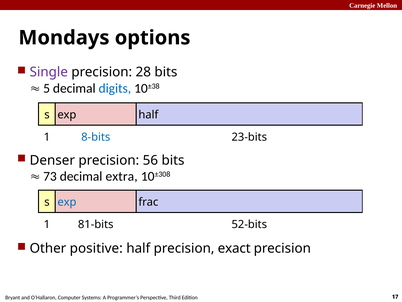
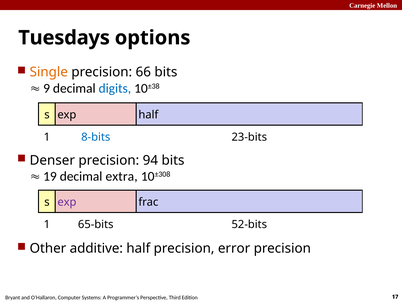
Mondays: Mondays -> Tuesdays
Single colour: purple -> orange
28: 28 -> 66
5: 5 -> 9
56: 56 -> 94
73: 73 -> 19
exp at (67, 202) colour: blue -> purple
81-bits: 81-bits -> 65-bits
positive: positive -> additive
exact: exact -> error
